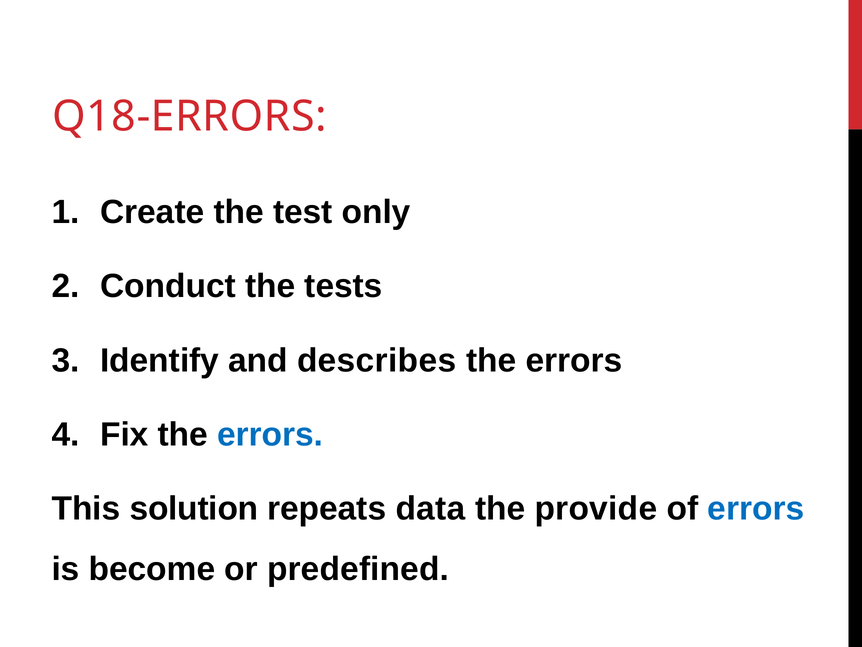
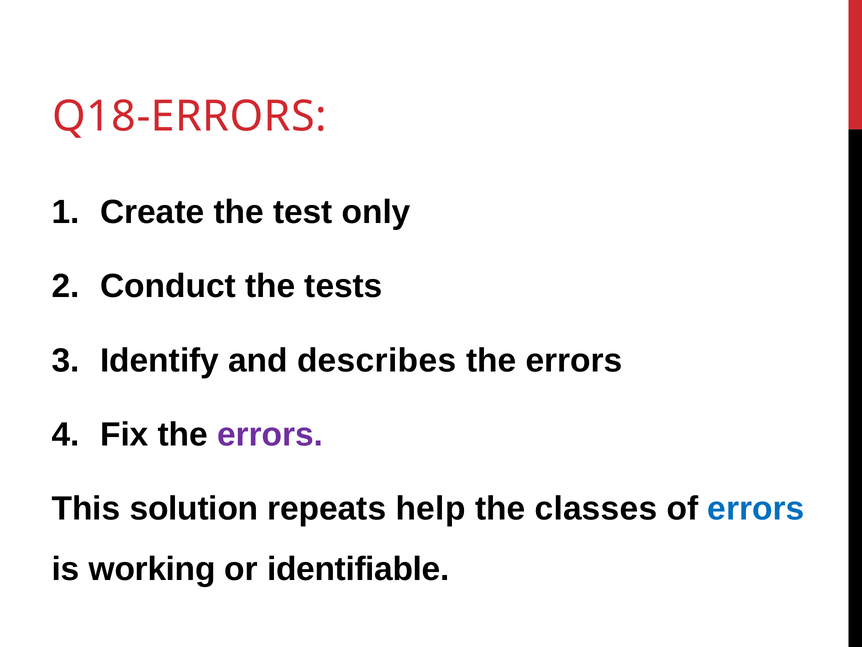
errors at (270, 434) colour: blue -> purple
data: data -> help
provide: provide -> classes
become: become -> working
predefined: predefined -> identifiable
